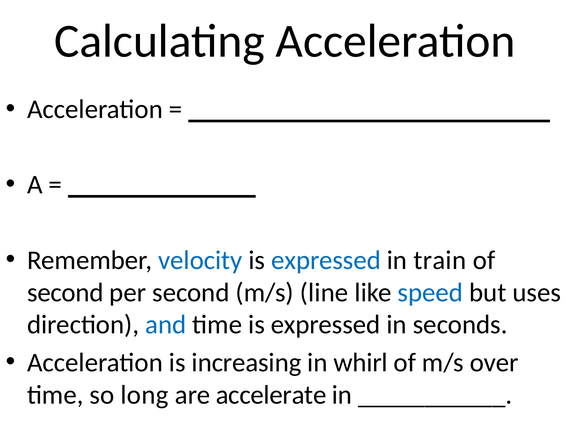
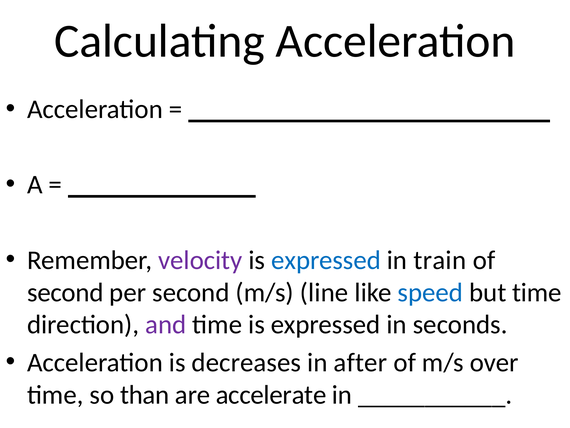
velocity colour: blue -> purple
but uses: uses -> time
and colour: blue -> purple
increasing: increasing -> decreases
whirl: whirl -> after
long: long -> than
